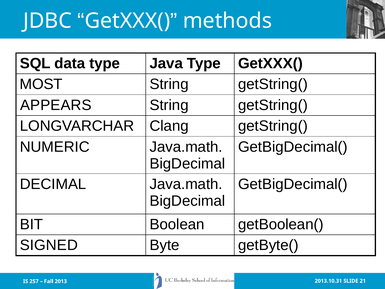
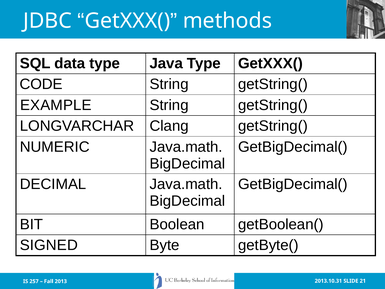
MOST: MOST -> CODE
APPEARS: APPEARS -> EXAMPLE
